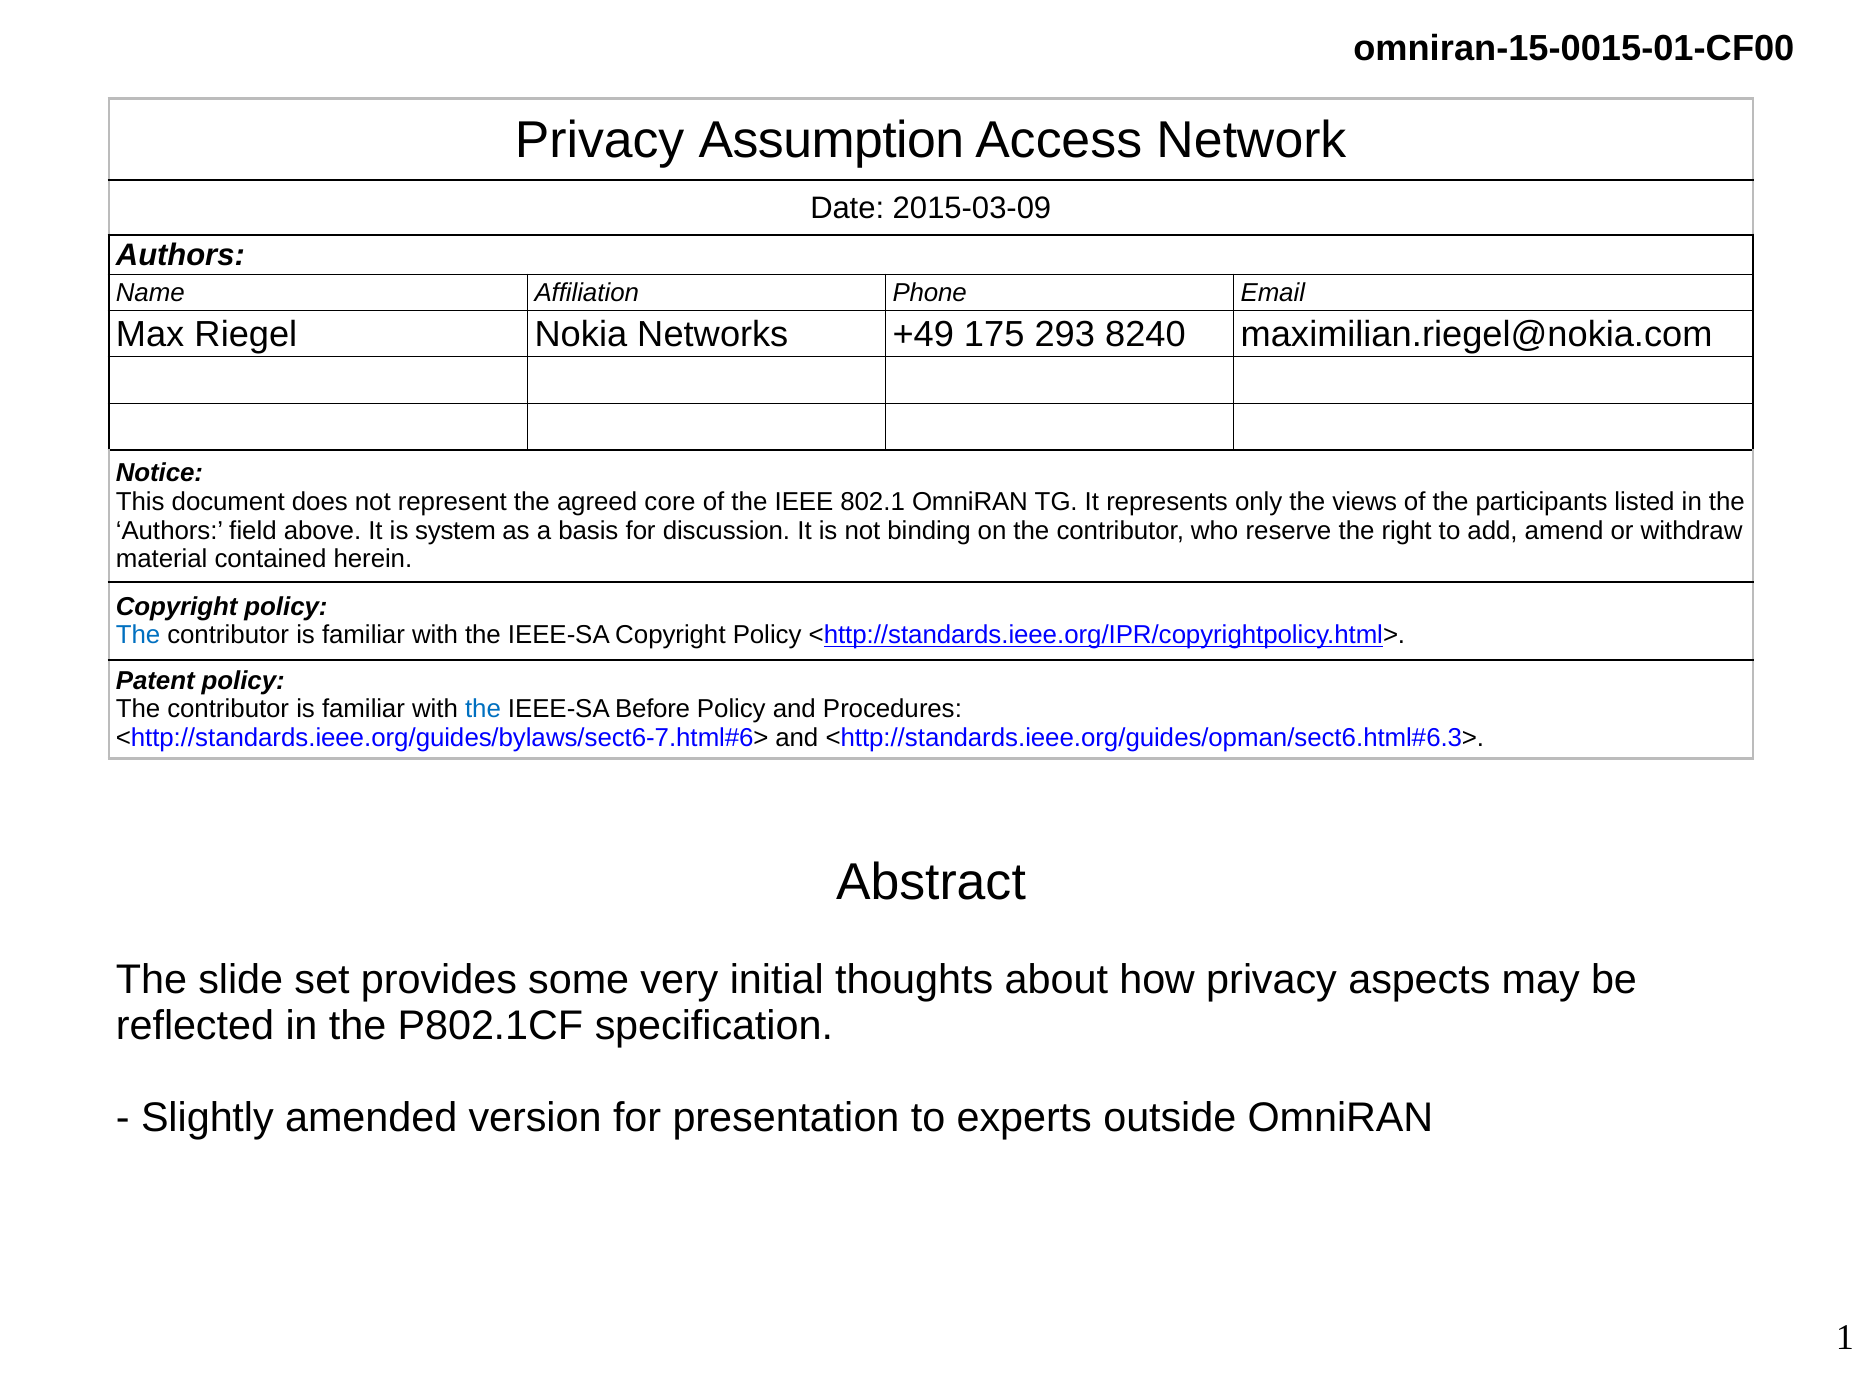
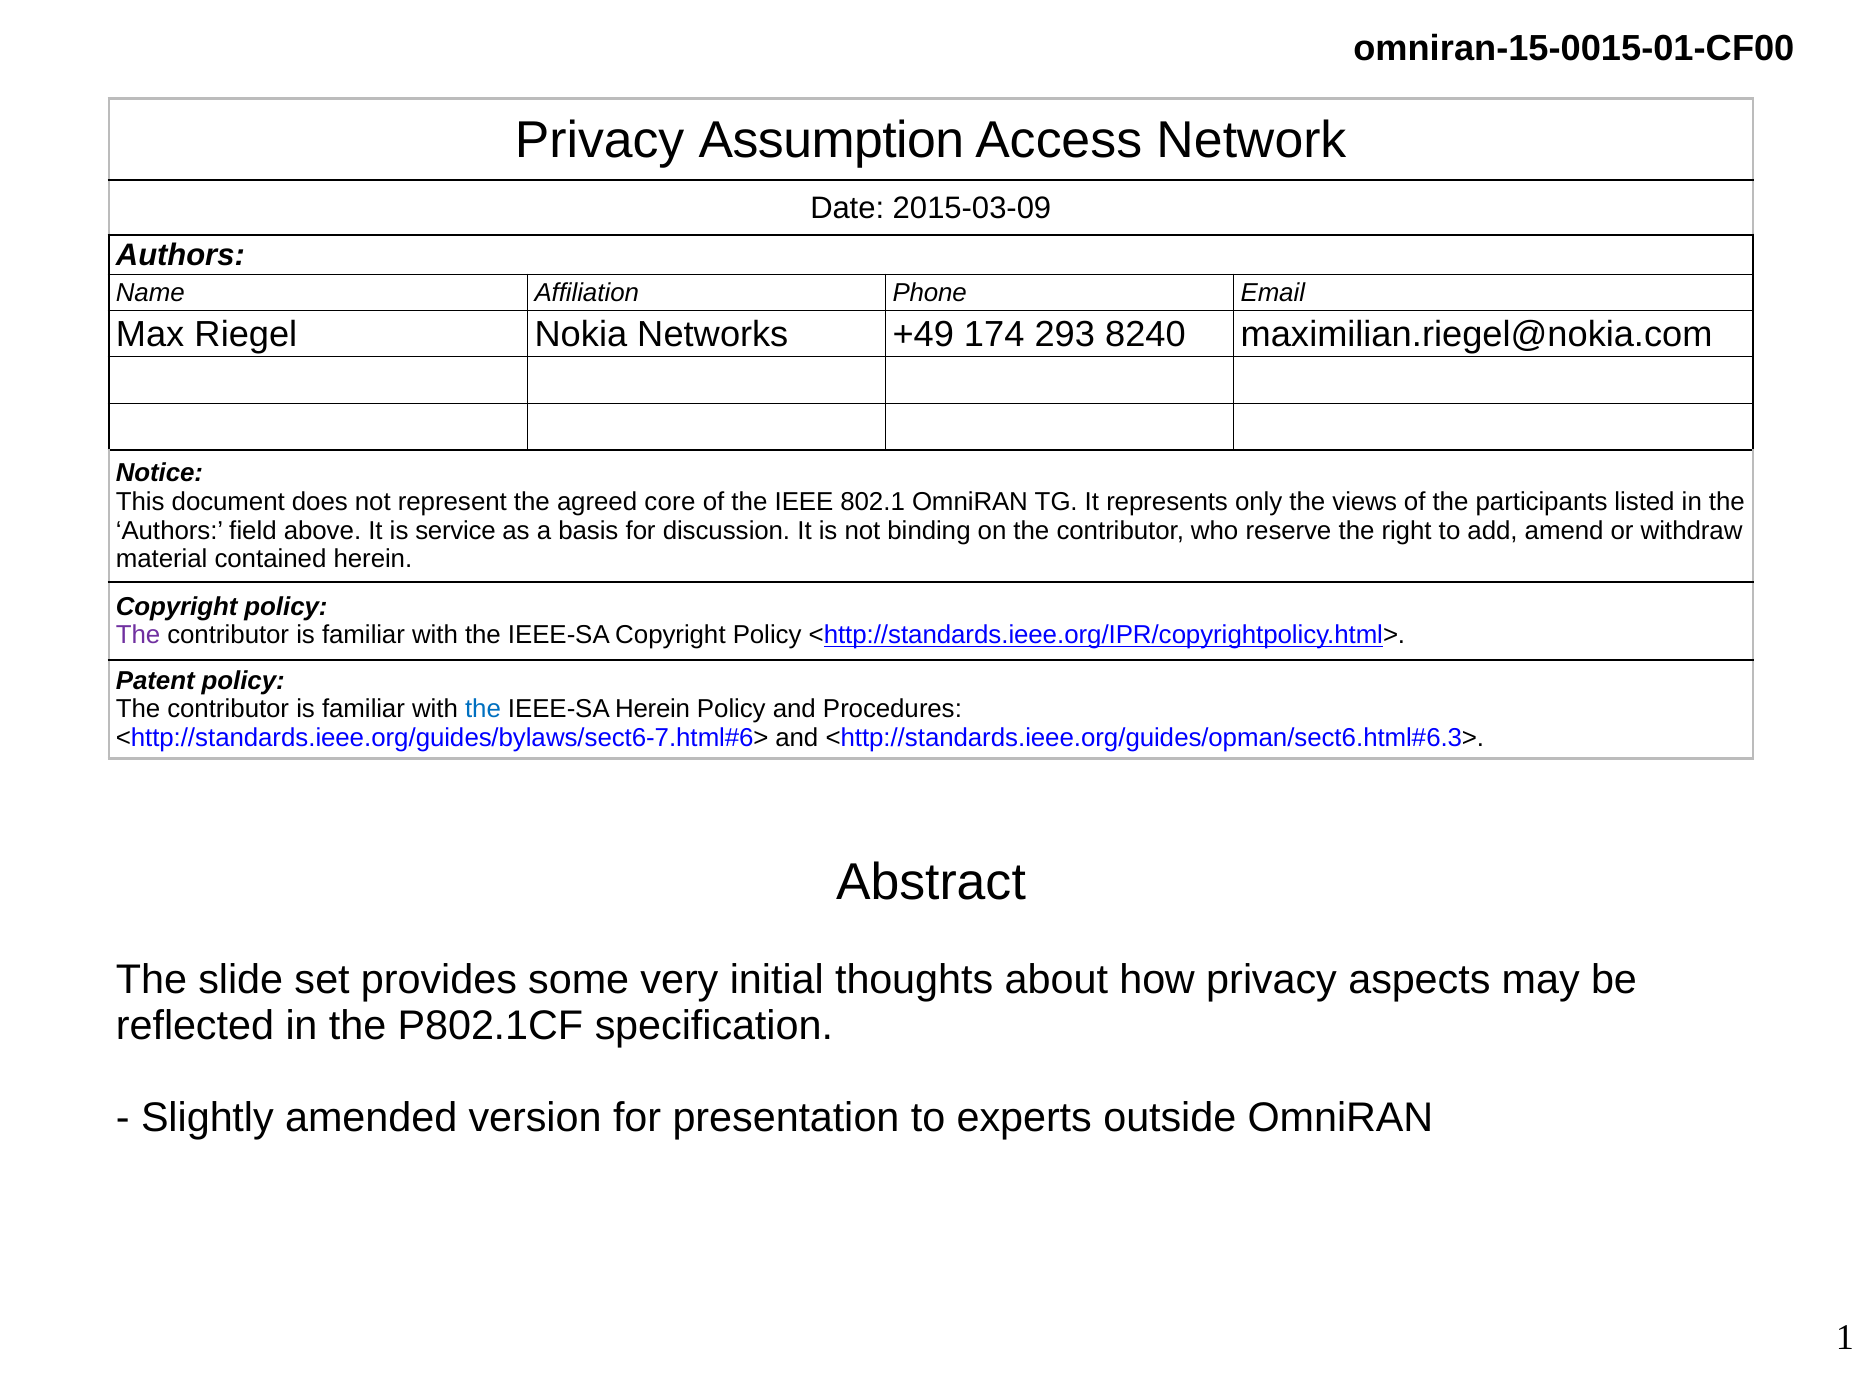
175: 175 -> 174
system: system -> service
The at (138, 635) colour: blue -> purple
IEEE-SA Before: Before -> Herein
